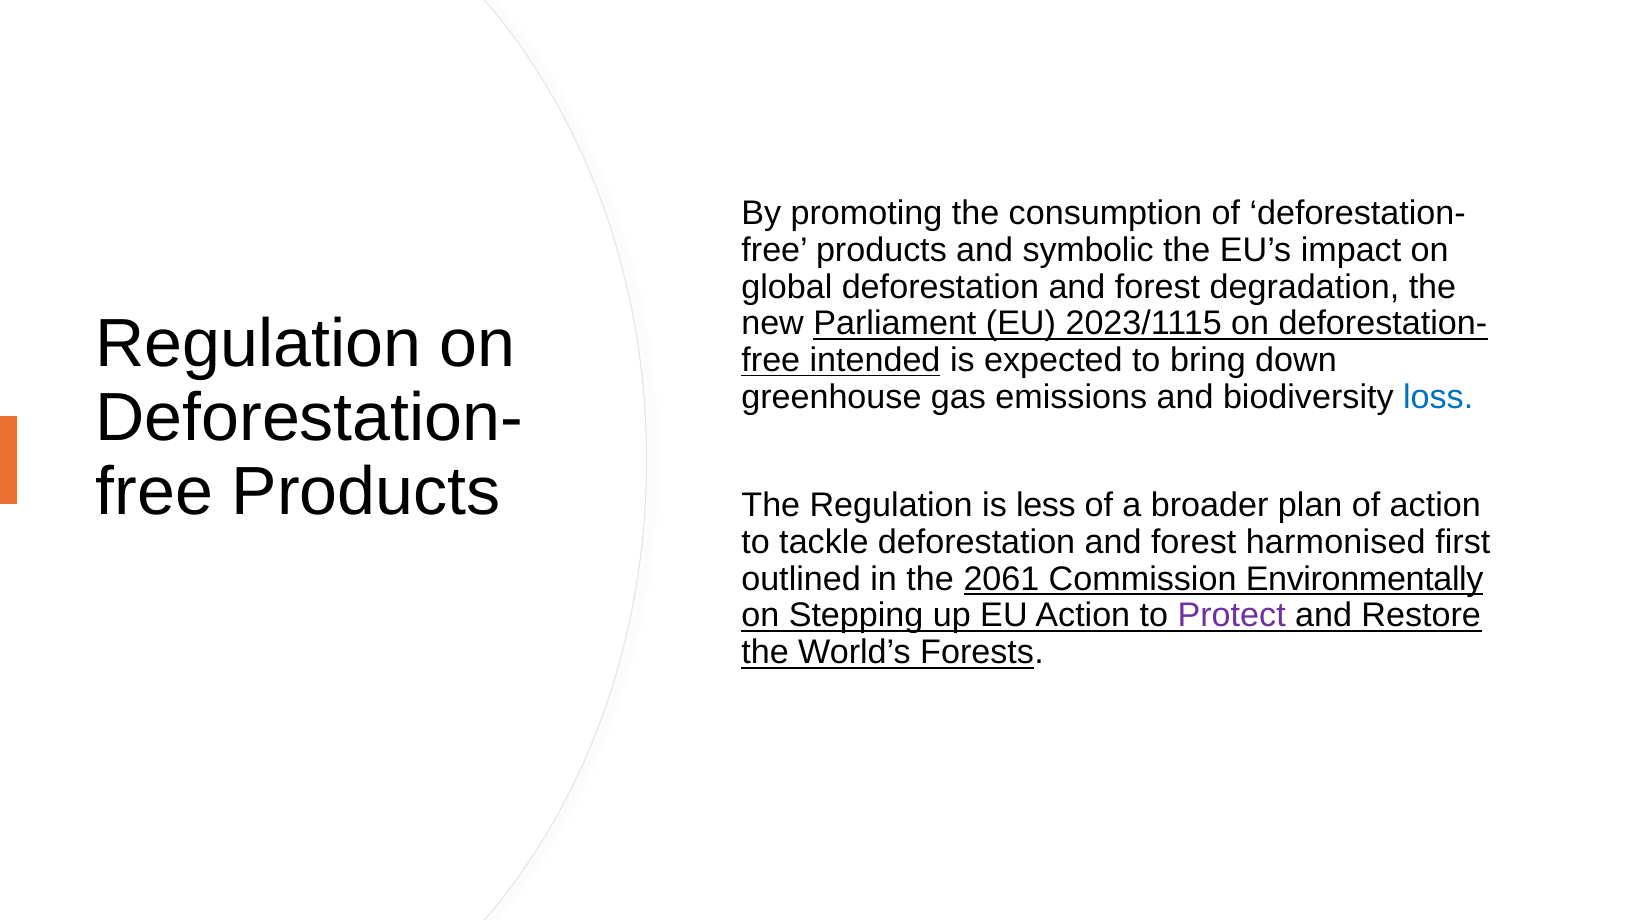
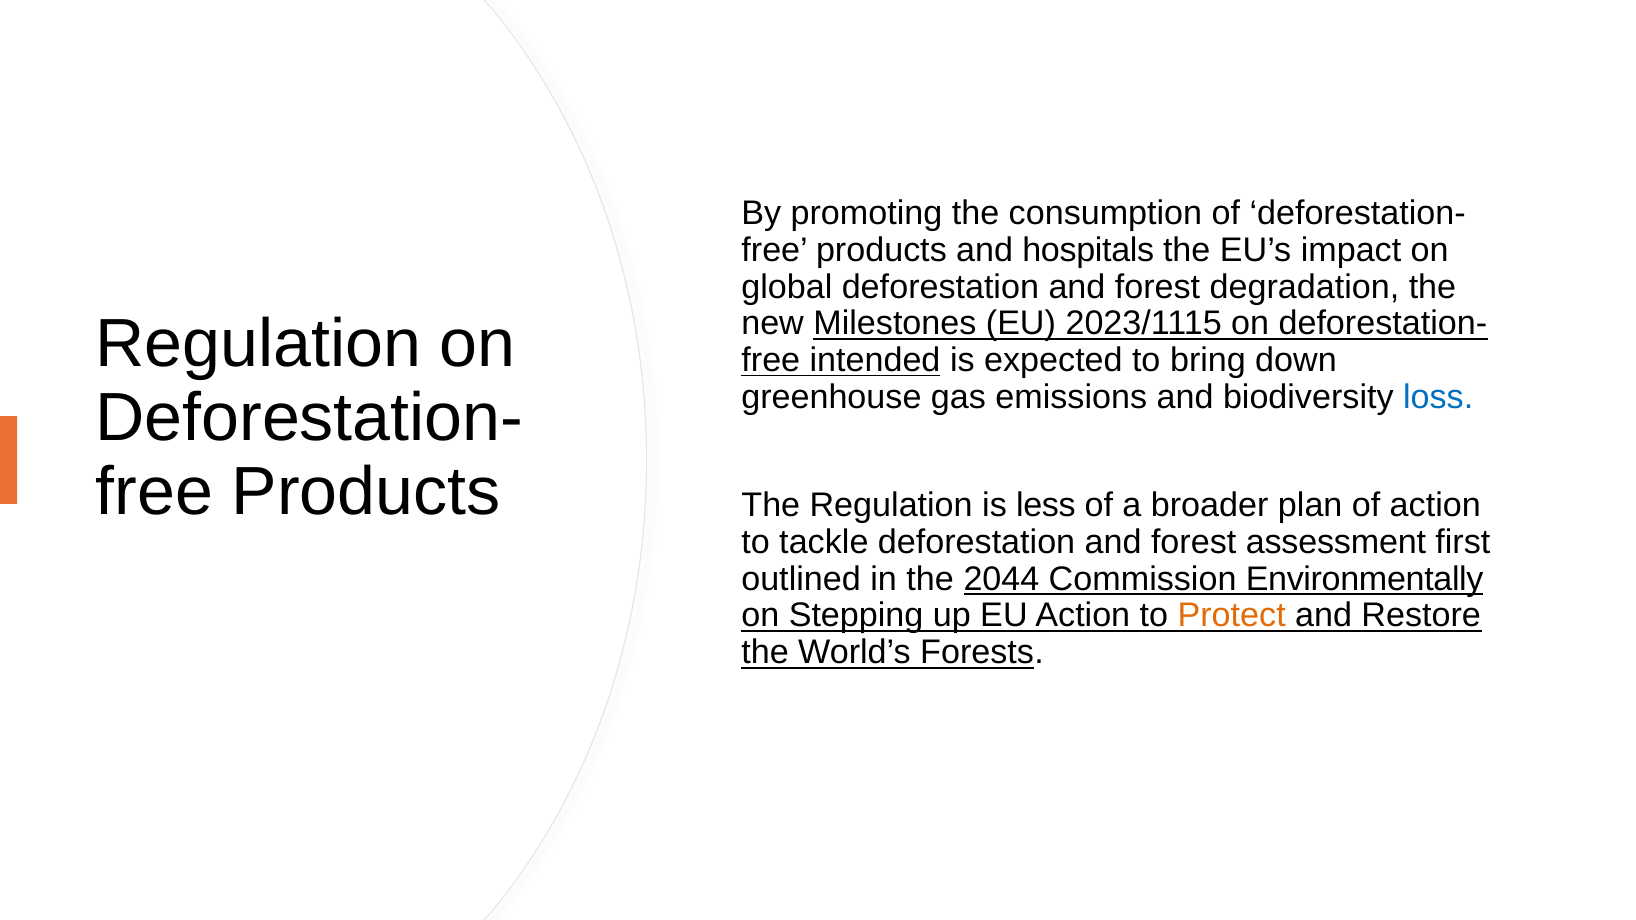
symbolic: symbolic -> hospitals
Parliament: Parliament -> Milestones
harmonised: harmonised -> assessment
2061: 2061 -> 2044
Protect colour: purple -> orange
